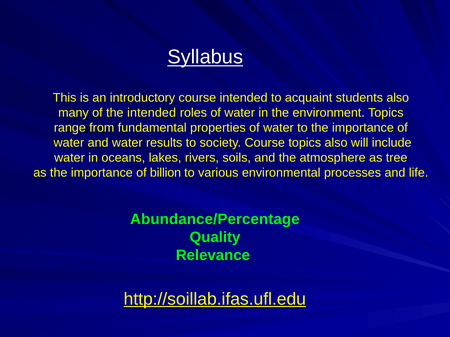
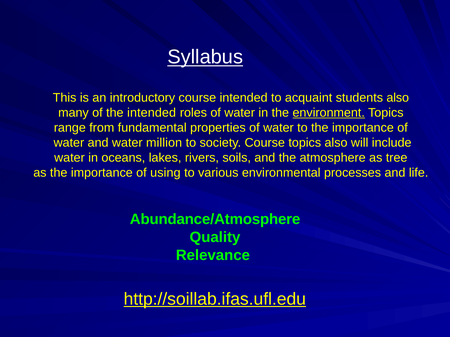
environment underline: none -> present
results: results -> million
billion: billion -> using
Abundance/Percentage: Abundance/Percentage -> Abundance/Atmosphere
